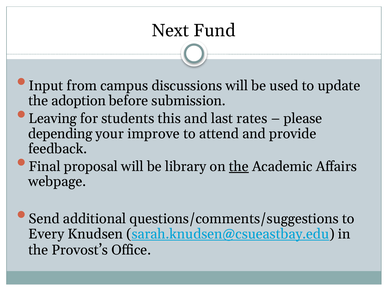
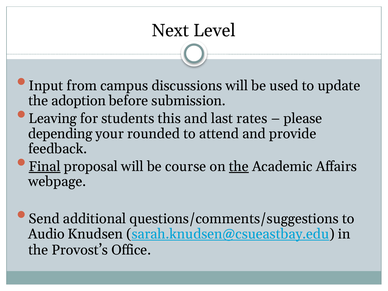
Fund: Fund -> Level
improve: improve -> rounded
Final underline: none -> present
library: library -> course
Every: Every -> Audio
